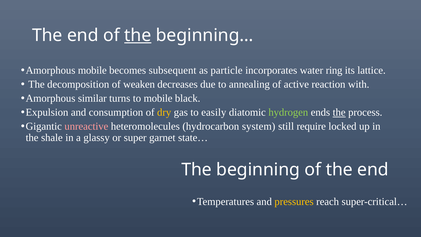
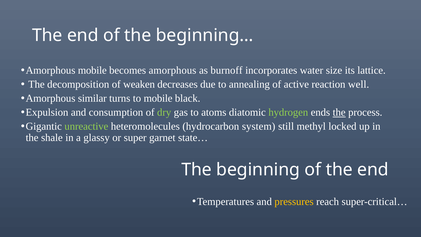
the at (138, 35) underline: present -> none
becomes subsequent: subsequent -> amorphous
particle: particle -> burnoff
ring: ring -> size
with: with -> well
dry colour: yellow -> light green
easily: easily -> atoms
unreactive colour: pink -> light green
require: require -> methyl
